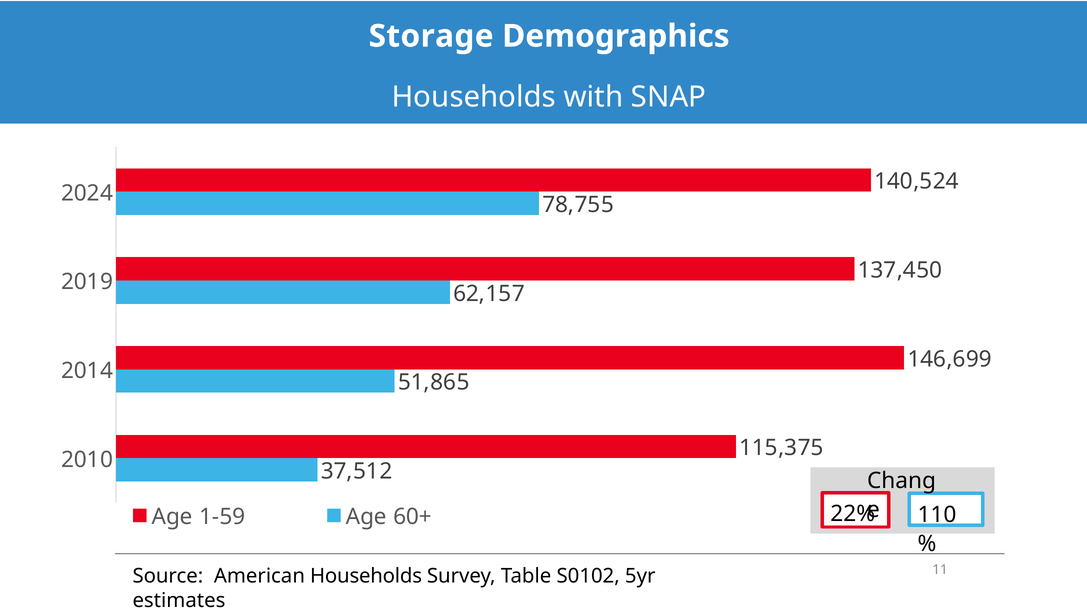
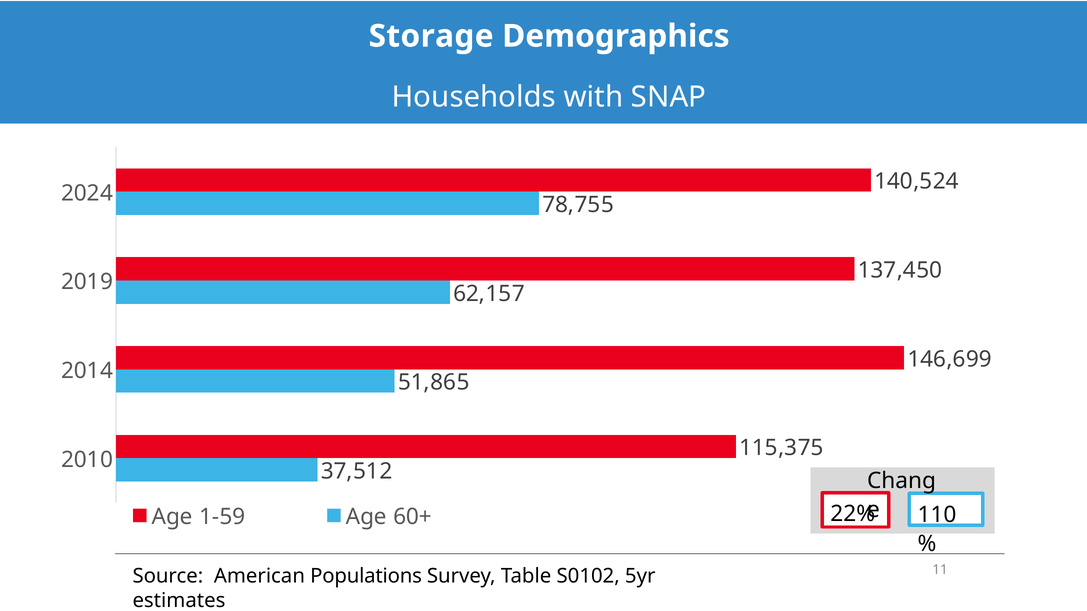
American Households: Households -> Populations
